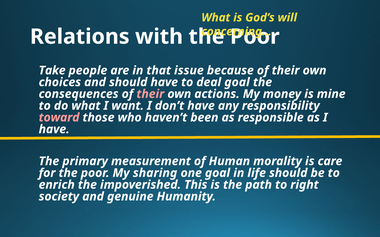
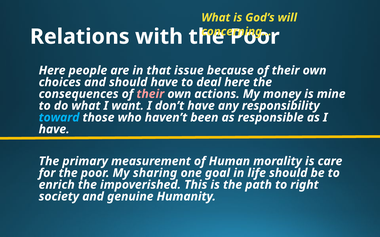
Take at (52, 71): Take -> Here
deal goal: goal -> here
toward colour: pink -> light blue
